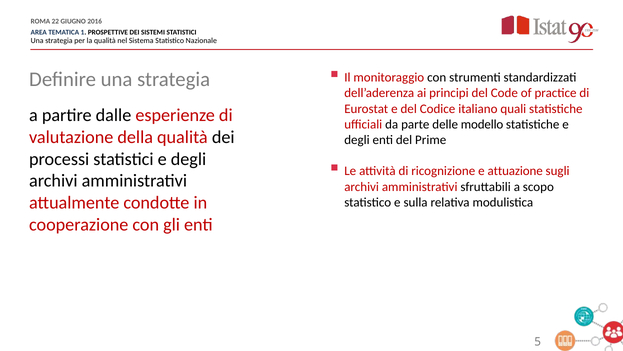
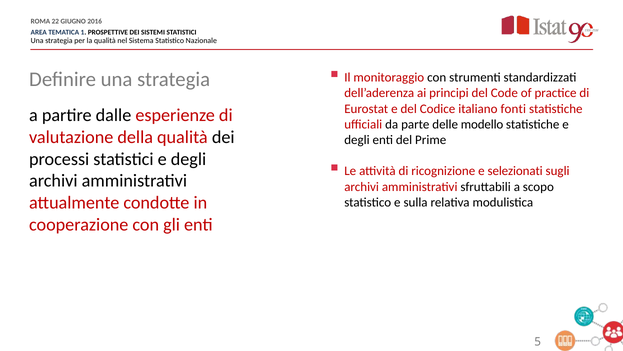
quali: quali -> fonti
attuazione: attuazione -> selezionati
